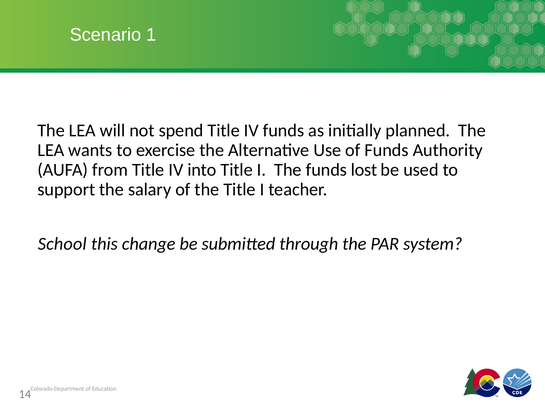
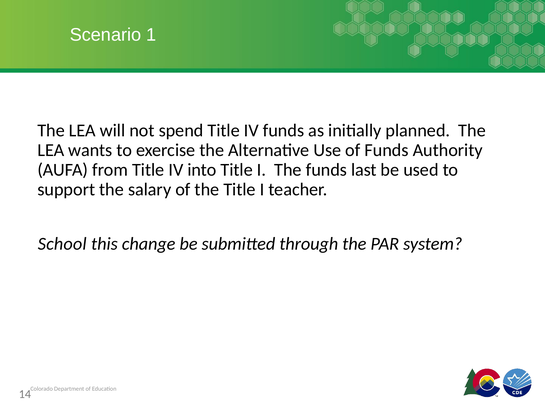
lost: lost -> last
